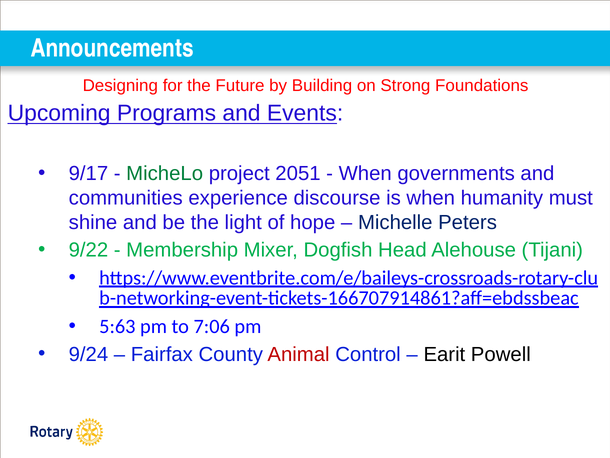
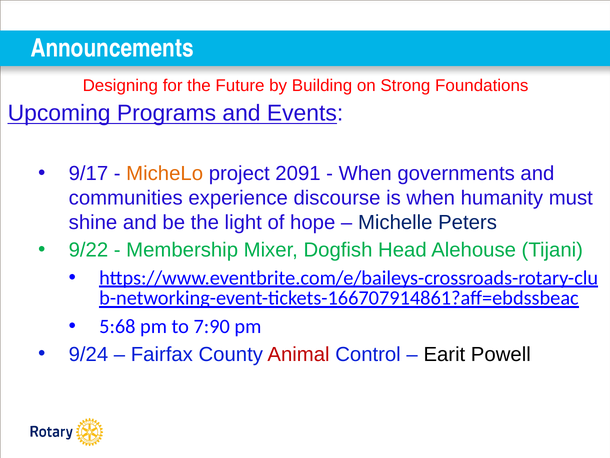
MicheLo colour: green -> orange
2051: 2051 -> 2091
5:63: 5:63 -> 5:68
7:06: 7:06 -> 7:90
